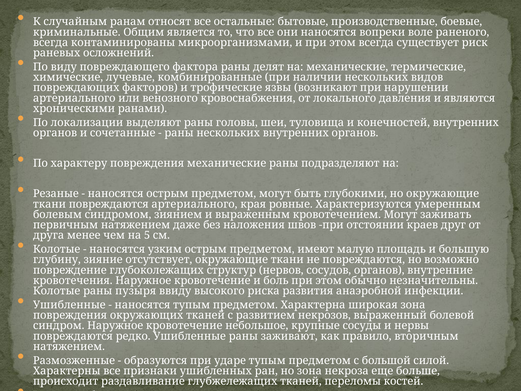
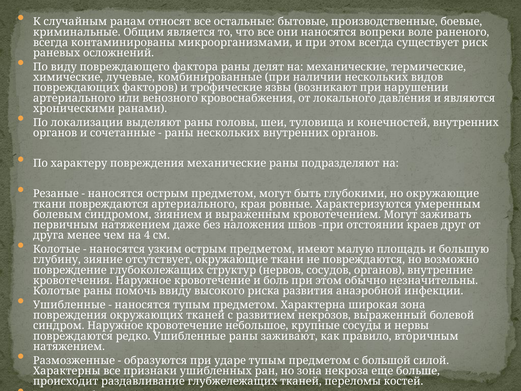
5: 5 -> 4
пузыря: пузыря -> помочь
